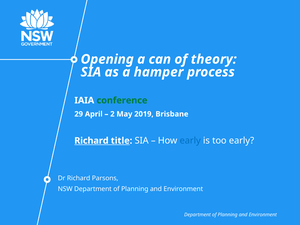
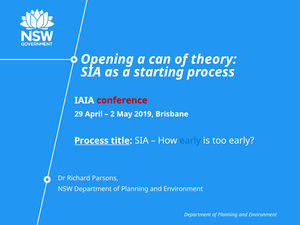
hamper: hamper -> starting
conference colour: green -> red
Richard at (91, 141): Richard -> Process
